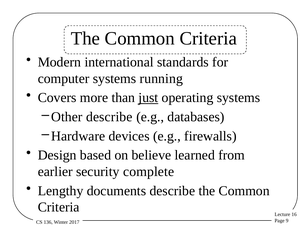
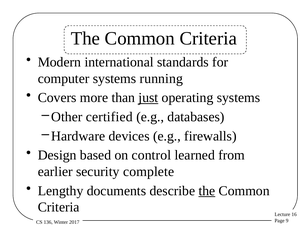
Other describe: describe -> certified
believe: believe -> control
the at (207, 191) underline: none -> present
